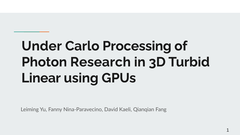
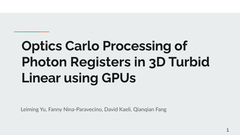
Under: Under -> Optics
Research: Research -> Registers
